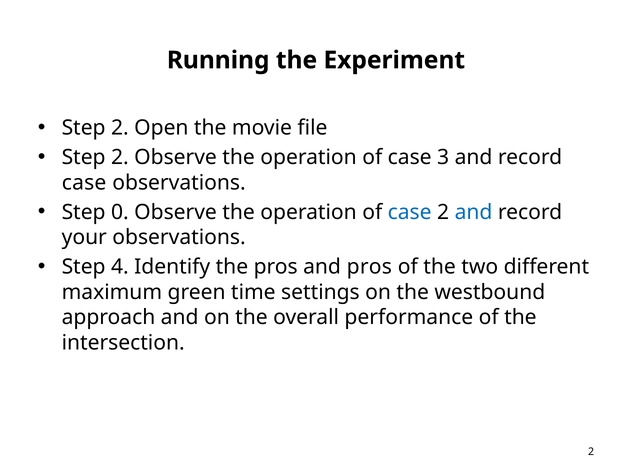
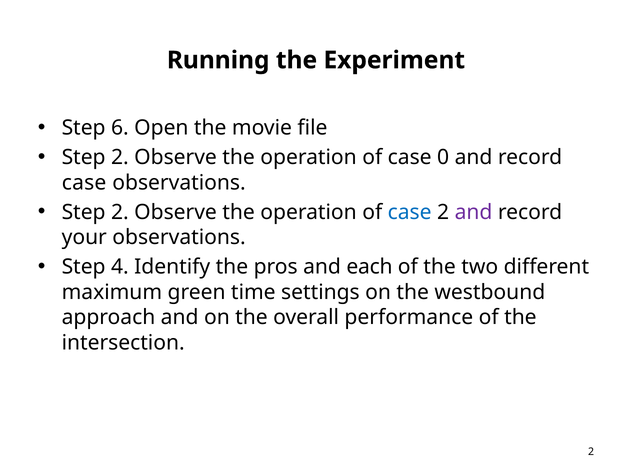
2 at (120, 128): 2 -> 6
3: 3 -> 0
0 at (120, 212): 0 -> 2
and at (474, 212) colour: blue -> purple
and pros: pros -> each
